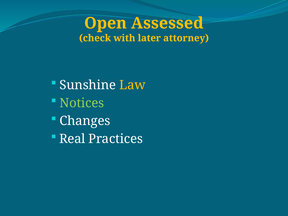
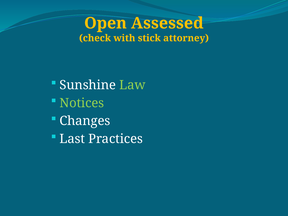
later: later -> stick
Law colour: yellow -> light green
Real: Real -> Last
